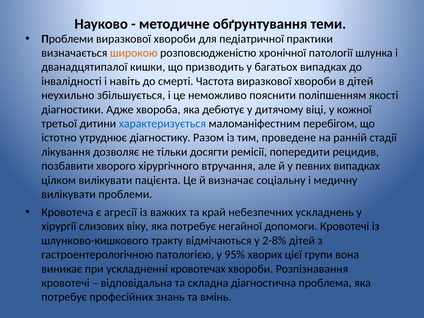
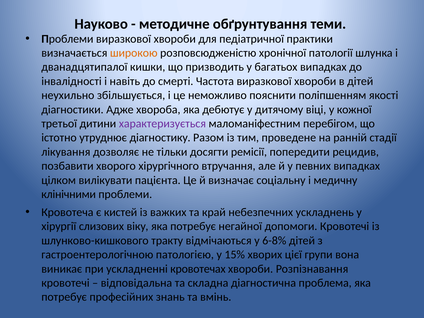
характеризується colour: blue -> purple
вилiкувати at (69, 194): вилiкувати -> клiнiчними
агресiї: агресiї -> кистей
2-8%: 2-8% -> 6-8%
95%: 95% -> 15%
